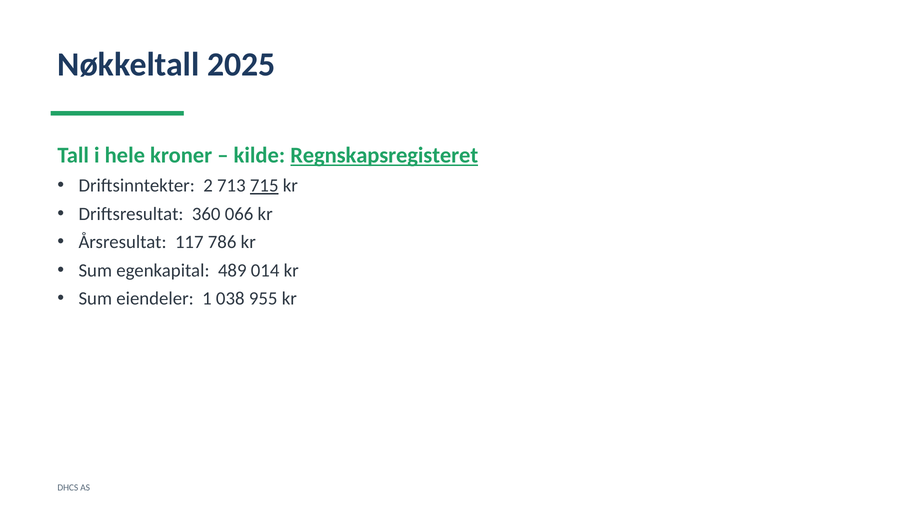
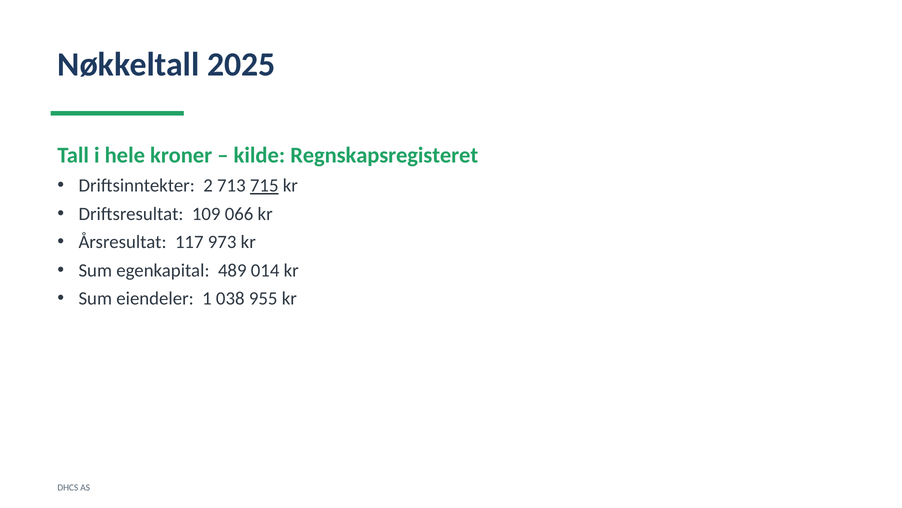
Regnskapsregisteret underline: present -> none
360: 360 -> 109
786: 786 -> 973
